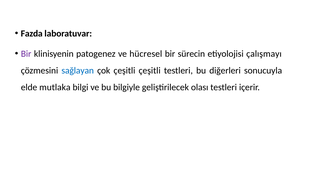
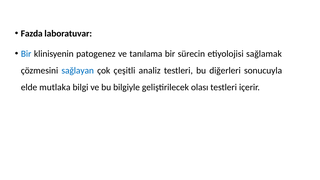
Bir at (26, 54) colour: purple -> blue
hücresel: hücresel -> tanılama
çalışmayı: çalışmayı -> sağlamak
çeşitli çeşitli: çeşitli -> analiz
